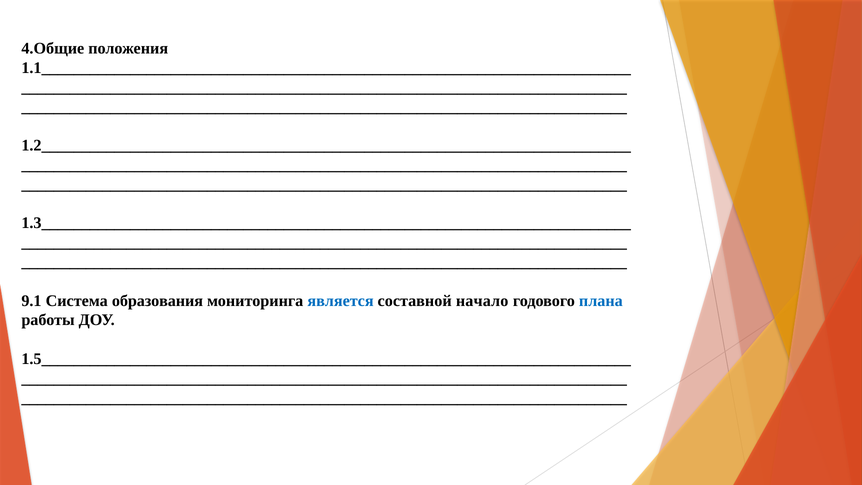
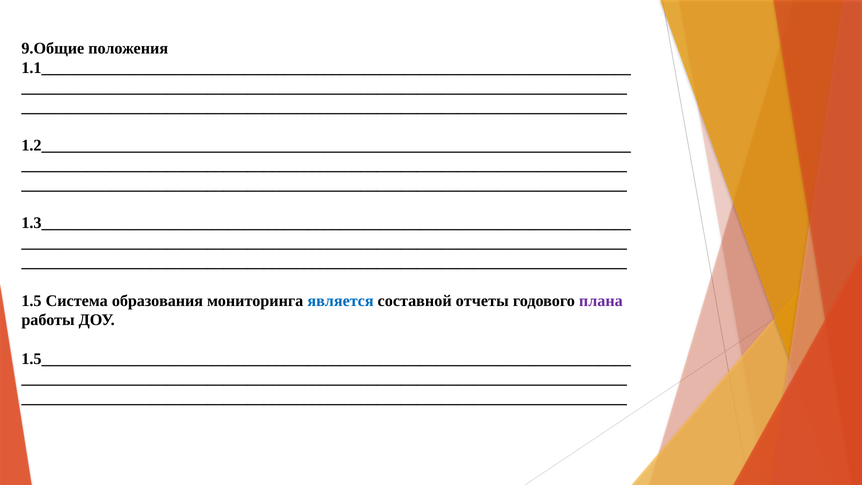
4.Общие: 4.Общие -> 9.Общие
9.1: 9.1 -> 1.5
начало: начало -> отчеты
плана colour: blue -> purple
